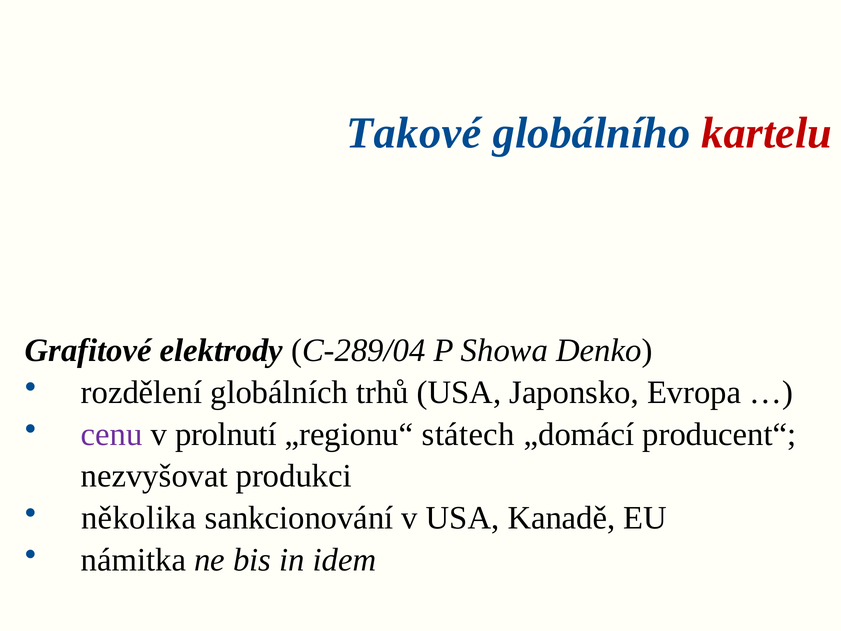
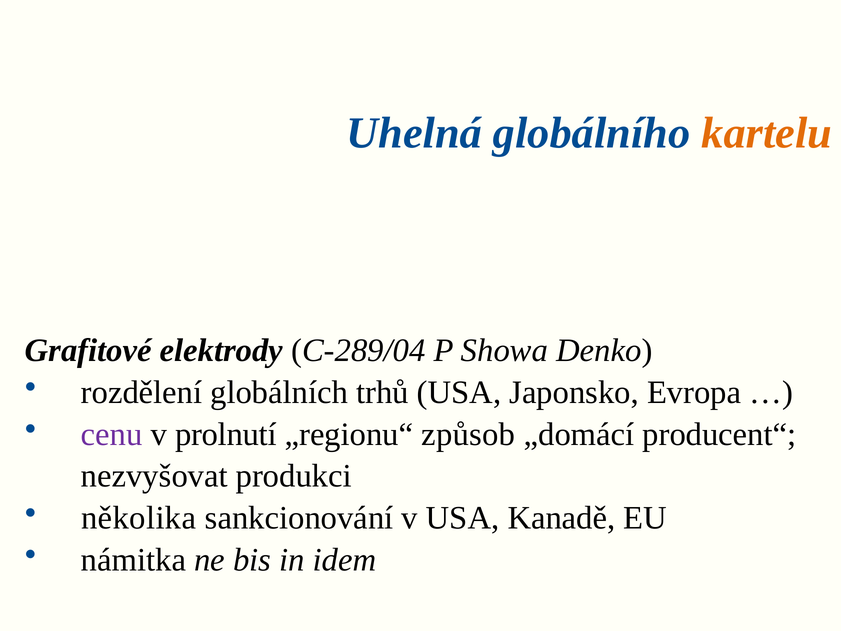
Takové: Takové -> Uhelná
kartelu colour: red -> orange
státech: státech -> způsob
